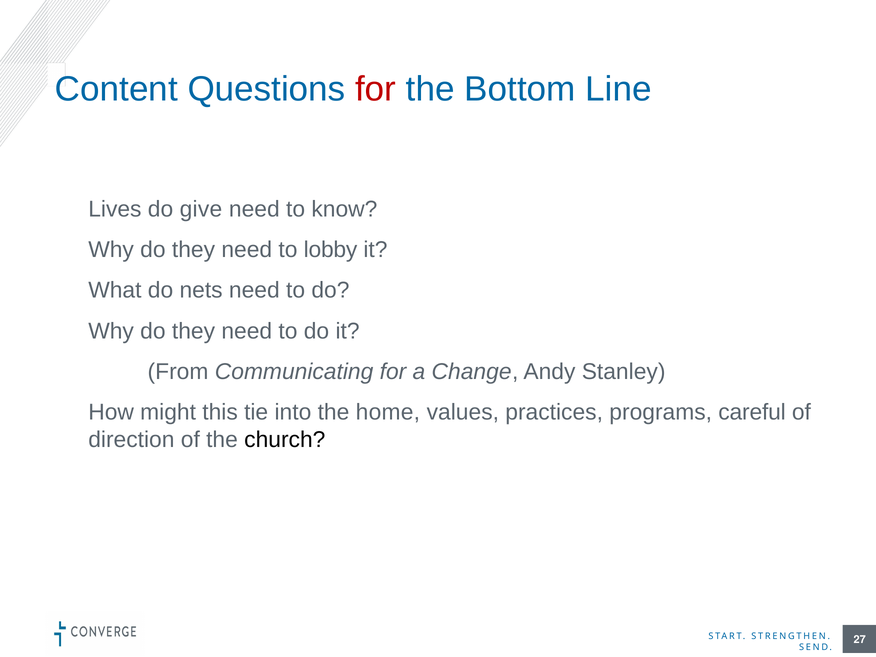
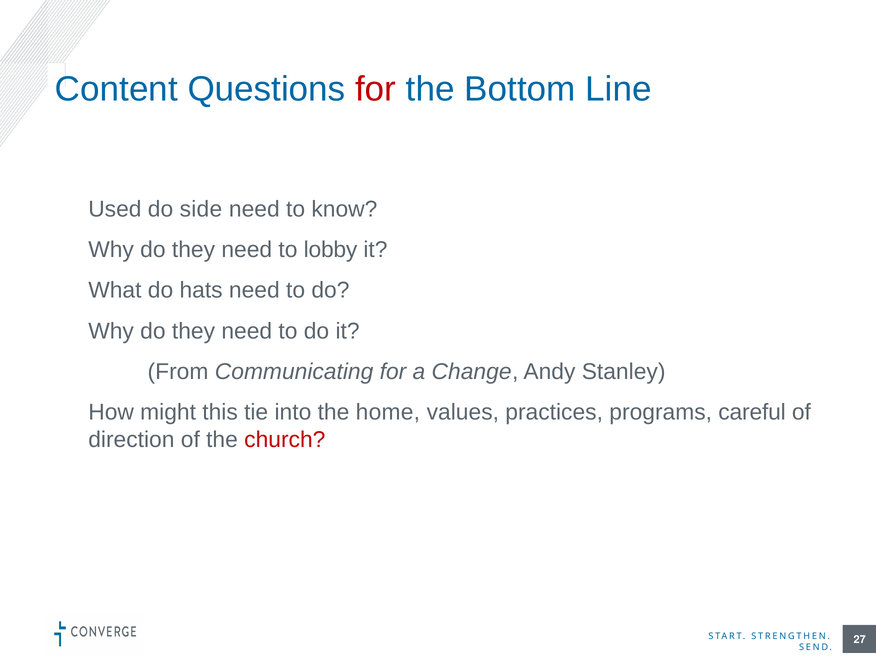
Lives: Lives -> Used
give: give -> side
nets: nets -> hats
church colour: black -> red
